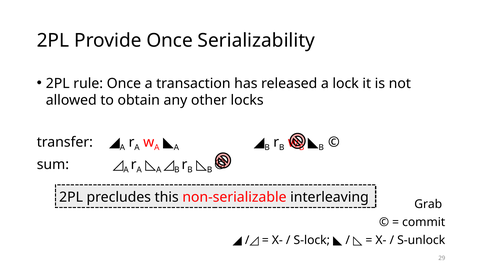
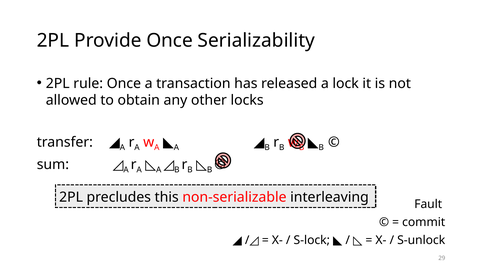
Grab: Grab -> Fault
